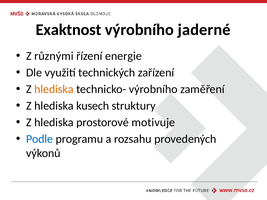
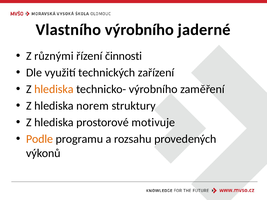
Exaktnost: Exaktnost -> Vlastního
energie: energie -> činnosti
kusech: kusech -> norem
Podle colour: blue -> orange
